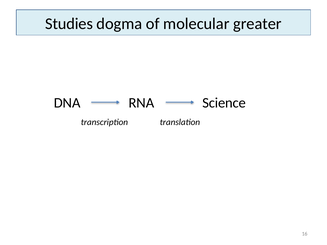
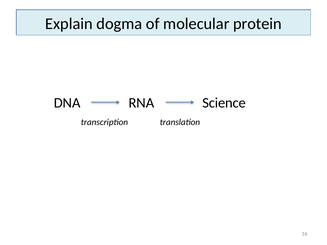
Studies: Studies -> Explain
greater: greater -> protein
